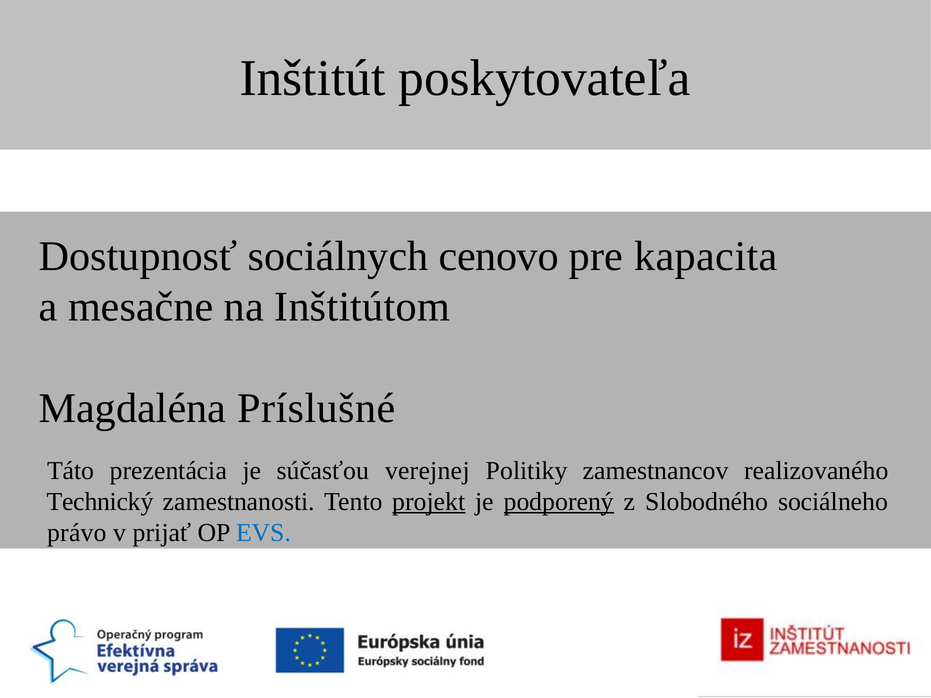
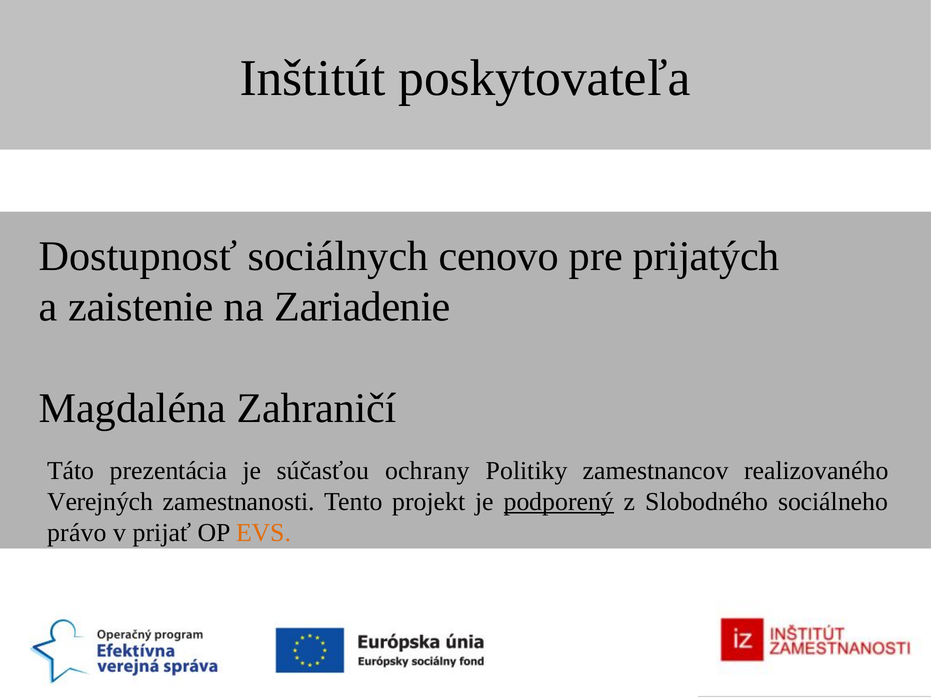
kapacita: kapacita -> prijatých
mesačne: mesačne -> zaistenie
Inštitútom: Inštitútom -> Zariadenie
Príslušné: Príslušné -> Zahraničí
verejnej: verejnej -> ochrany
Technický: Technický -> Verejných
projekt underline: present -> none
EVS colour: blue -> orange
